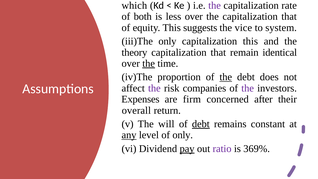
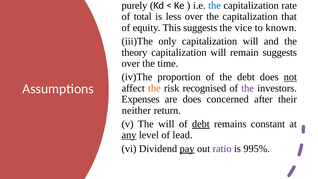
which: which -> purely
the at (215, 5) colour: purple -> blue
both: both -> total
system: system -> known
this at (250, 41): this -> will
that at (218, 52): that -> will
remain identical: identical -> suggests
the at (149, 63) underline: present -> none
the at (226, 77) underline: present -> none
not underline: none -> present
the at (154, 88) colour: purple -> orange
companies: companies -> recognised
are firm: firm -> does
overall: overall -> neither
of only: only -> lead
369%: 369% -> 995%
